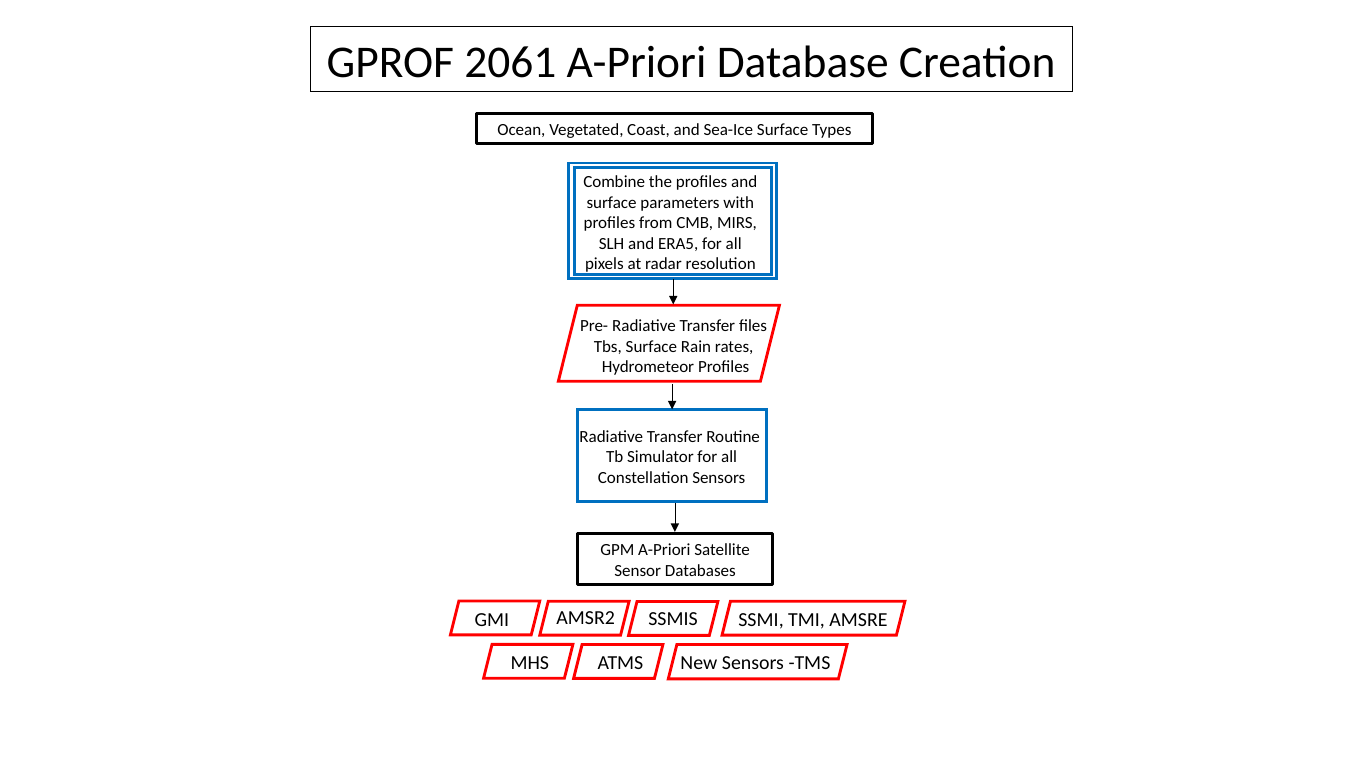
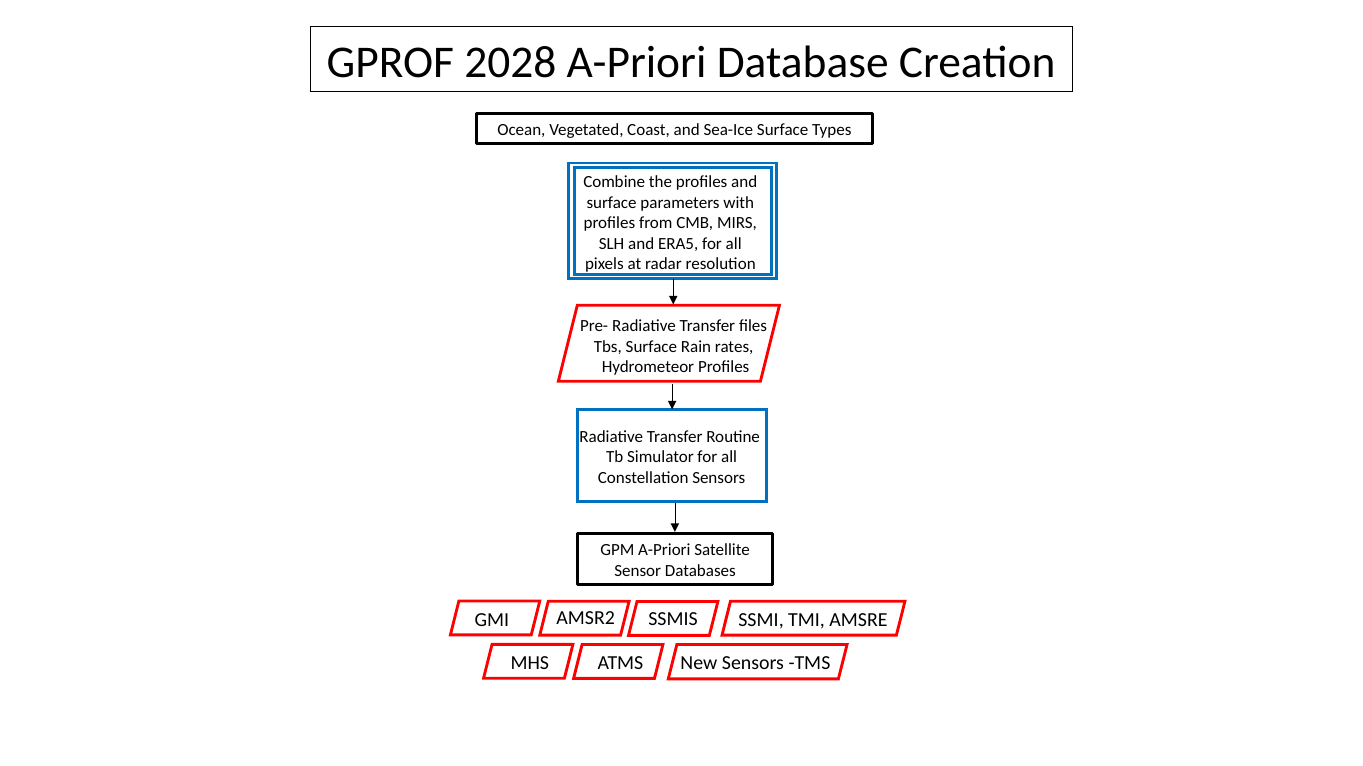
2061: 2061 -> 2028
